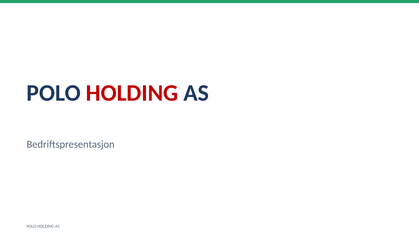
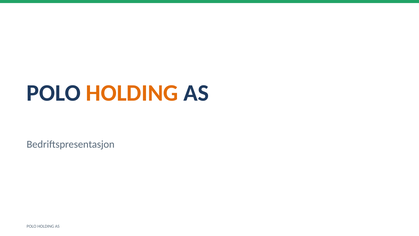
HOLDING at (132, 93) colour: red -> orange
